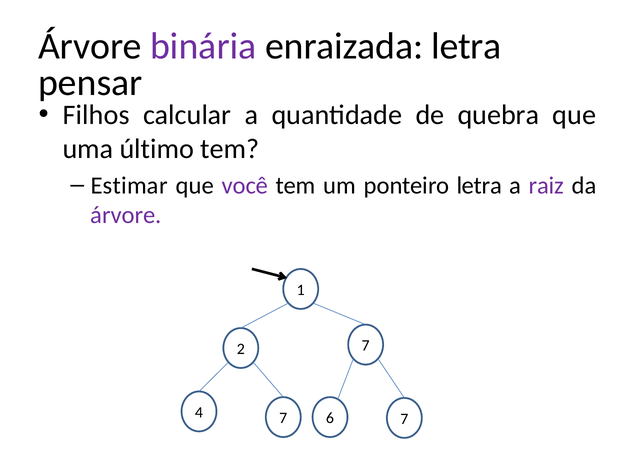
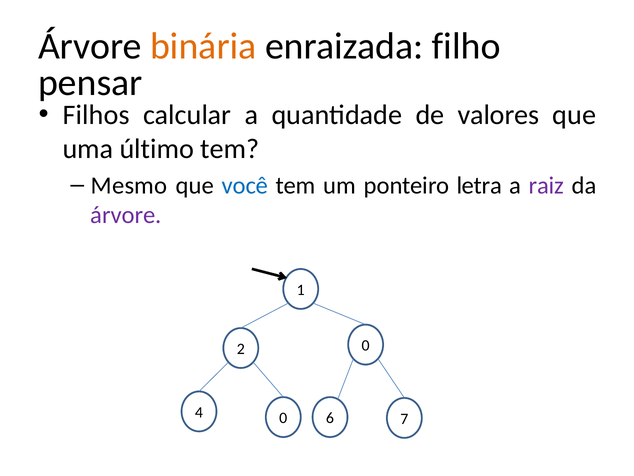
binária colour: purple -> orange
enraizada letra: letra -> filho
quebra: quebra -> valores
Estimar: Estimar -> Mesmo
você colour: purple -> blue
2 7: 7 -> 0
4 7: 7 -> 0
